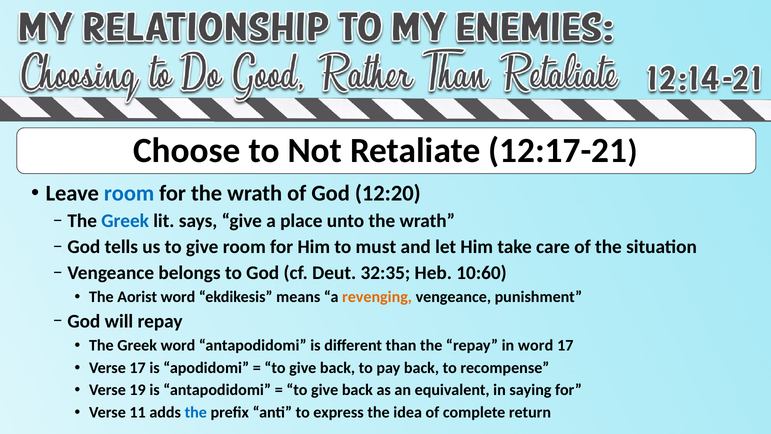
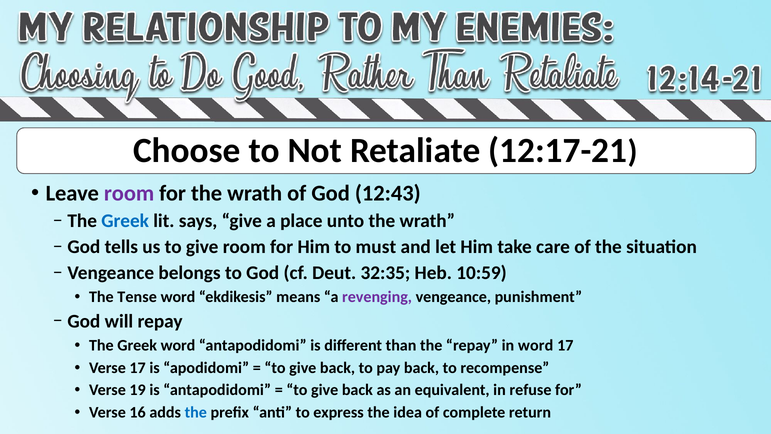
room at (129, 193) colour: blue -> purple
12:20: 12:20 -> 12:43
10:60: 10:60 -> 10:59
Aorist: Aorist -> Tense
revenging colour: orange -> purple
saying: saying -> refuse
11: 11 -> 16
